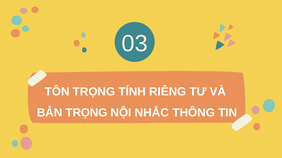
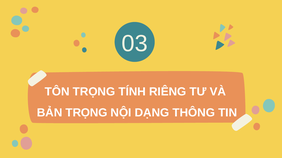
NHẮC: NHẮC -> DẠNG
